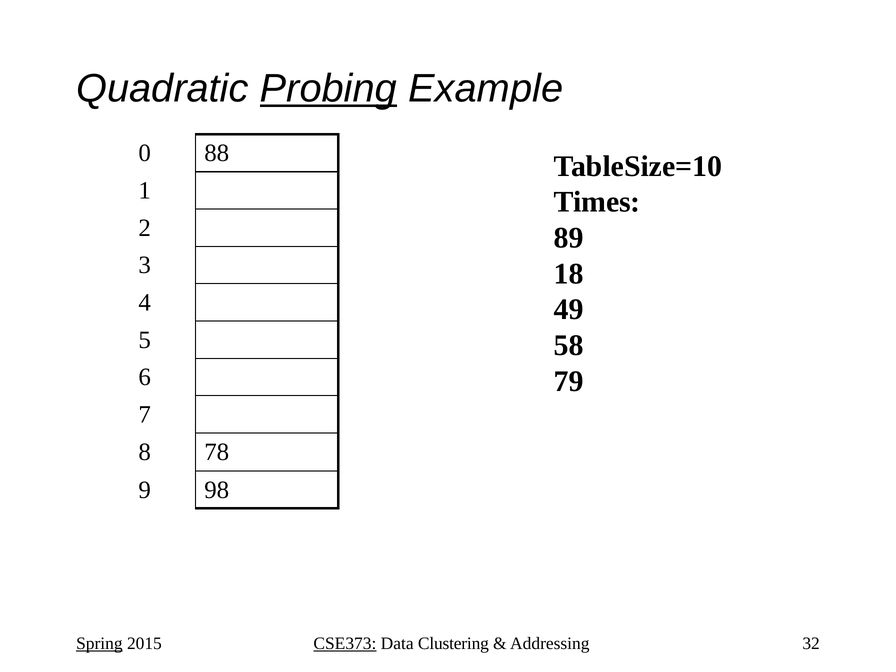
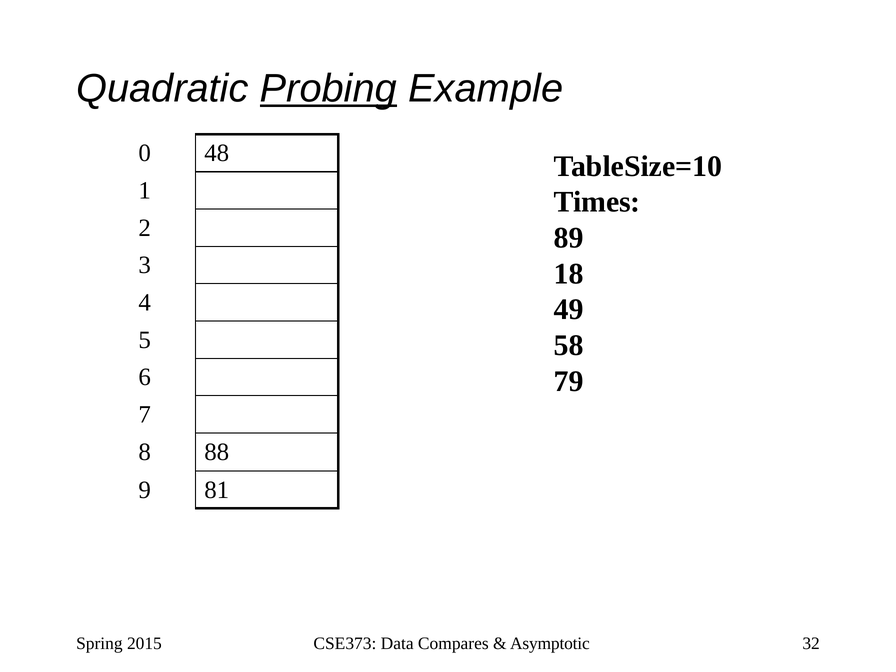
88: 88 -> 48
78: 78 -> 88
98: 98 -> 81
Spring underline: present -> none
CSE373 underline: present -> none
Clustering: Clustering -> Compares
Addressing: Addressing -> Asymptotic
